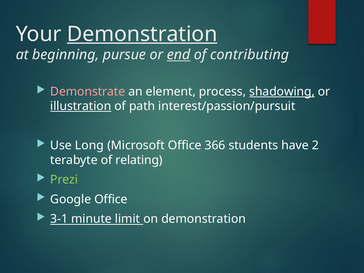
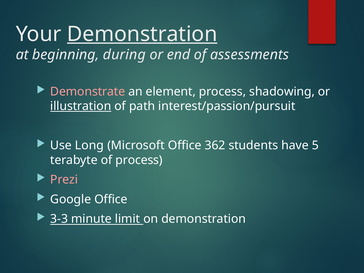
pursue: pursue -> during
end underline: present -> none
contributing: contributing -> assessments
shadowing underline: present -> none
366: 366 -> 362
2: 2 -> 5
of relating: relating -> process
Prezi colour: light green -> pink
3-1: 3-1 -> 3-3
